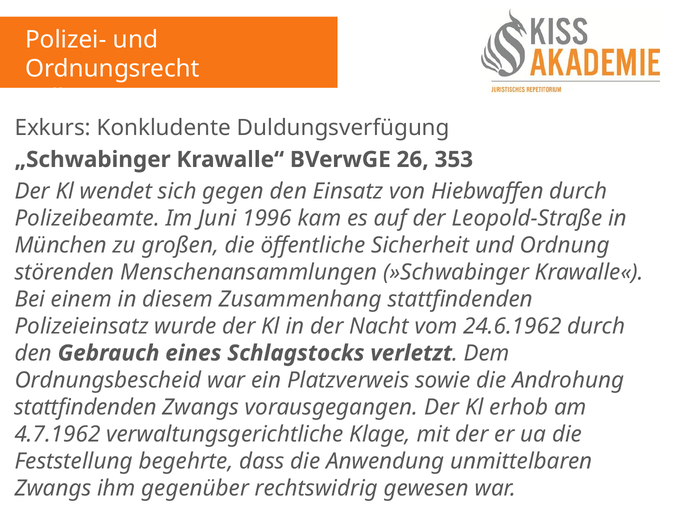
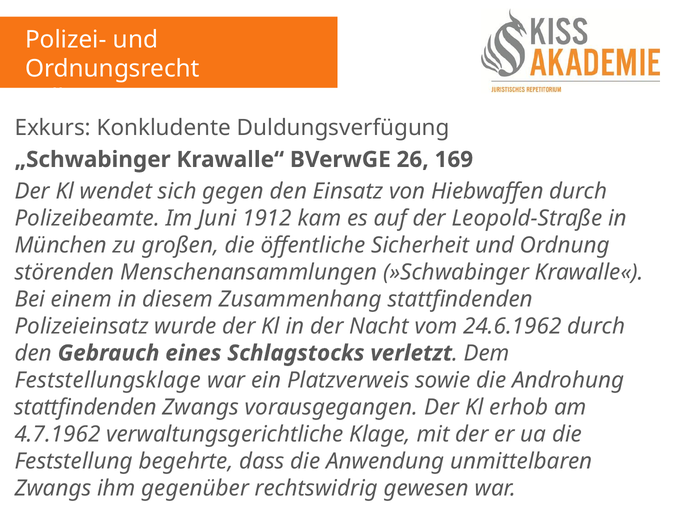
353: 353 -> 169
1996: 1996 -> 1912
Ordnungsbescheid: Ordnungsbescheid -> Feststellungsklage
